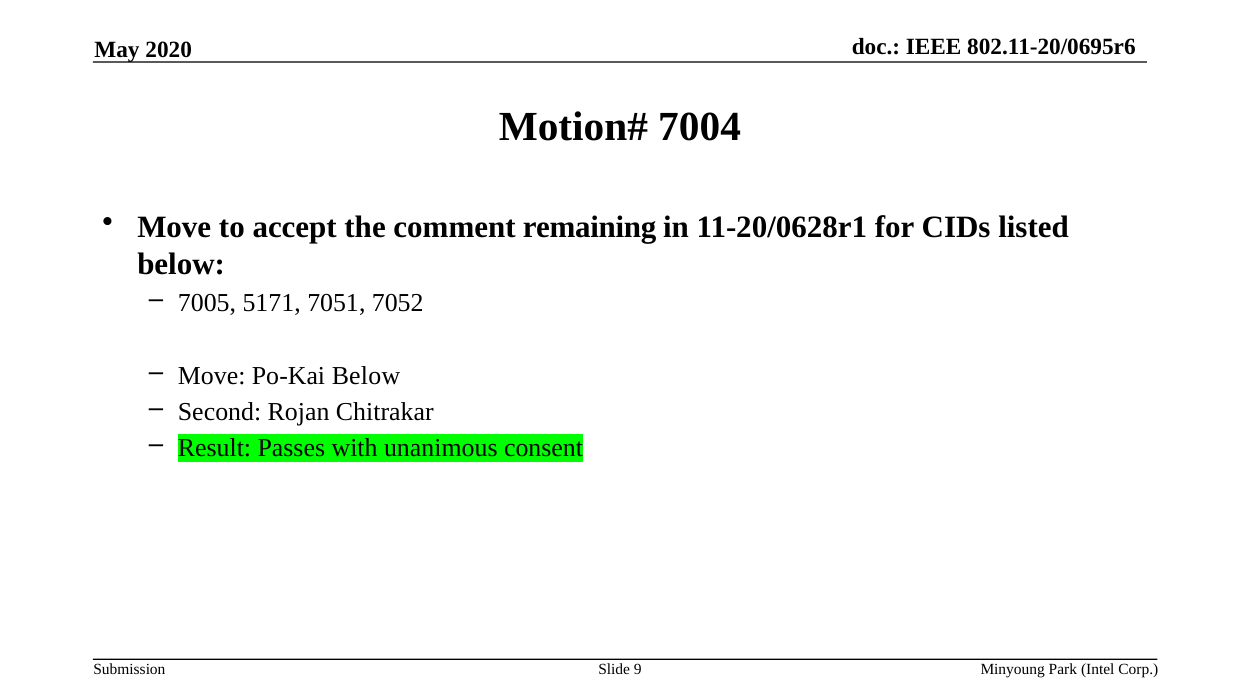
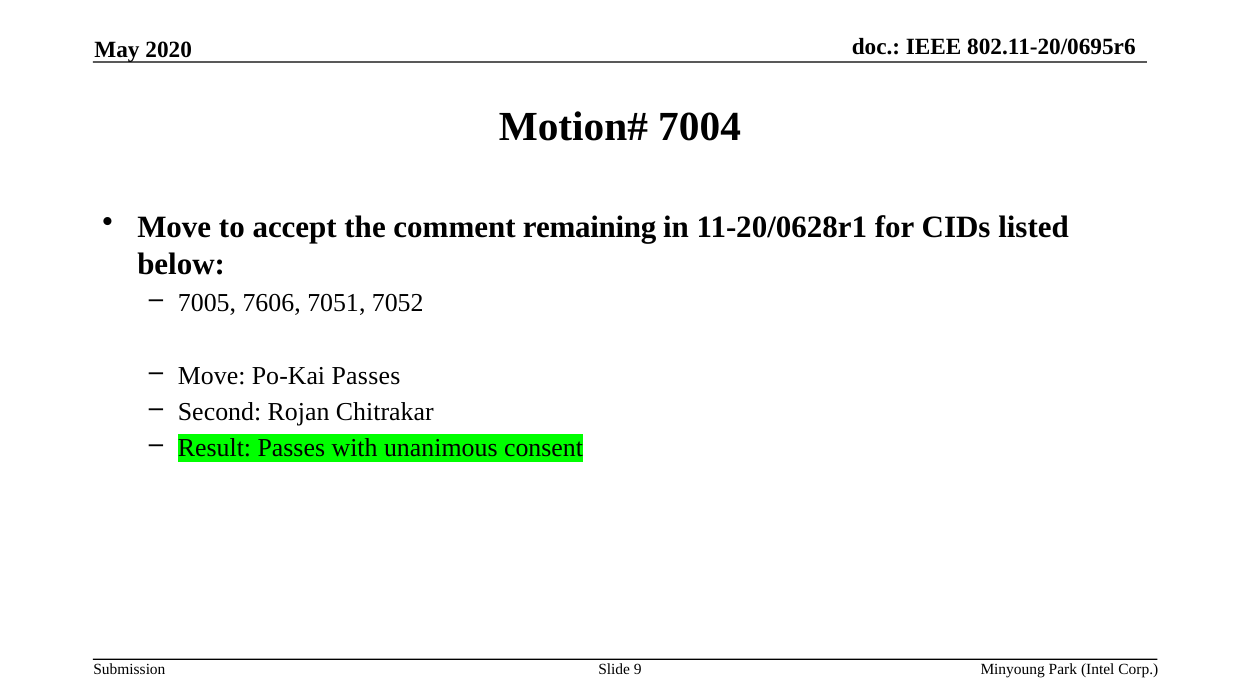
5171: 5171 -> 7606
Po-Kai Below: Below -> Passes
